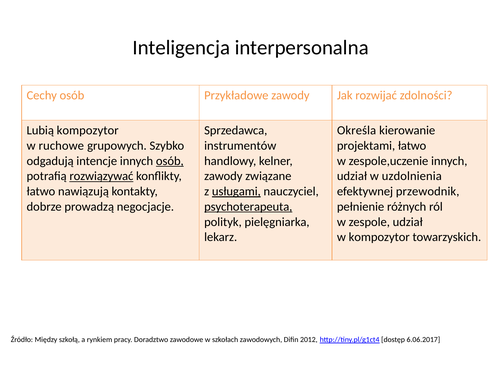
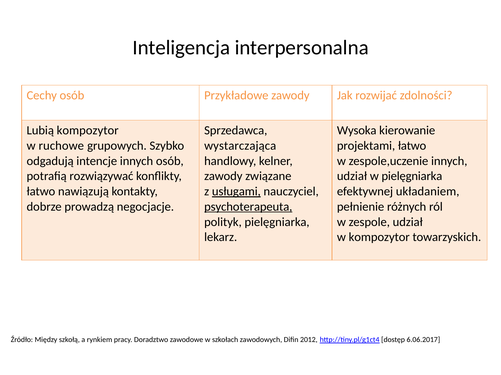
Określa: Określa -> Wysoka
instrumentów: instrumentów -> wystarczająca
osób at (170, 161) underline: present -> none
rozwiązywać underline: present -> none
w uzdolnienia: uzdolnienia -> pielęgniarka
przewodnik: przewodnik -> układaniem
